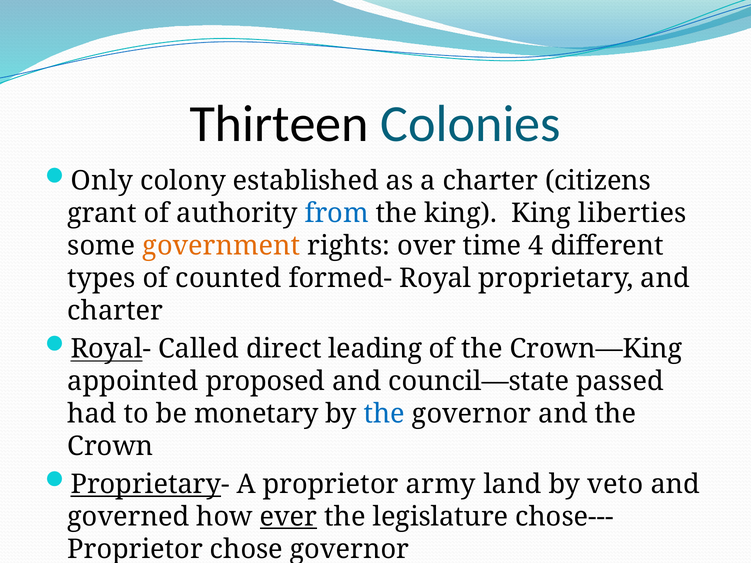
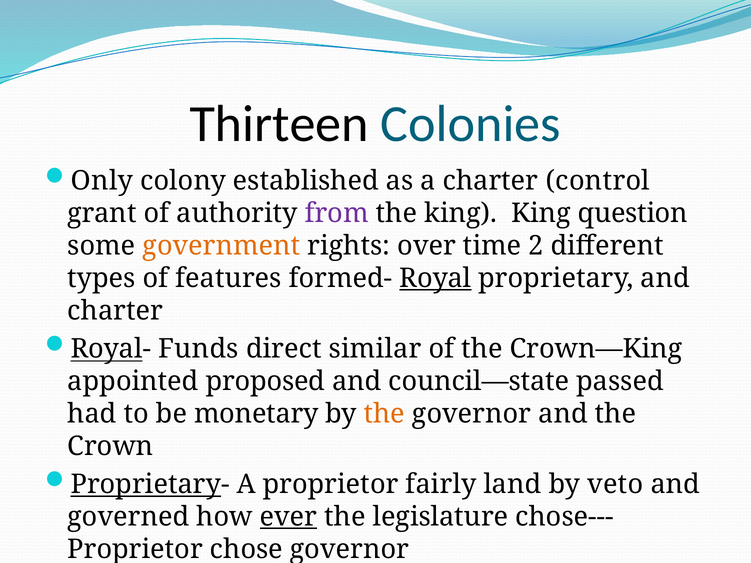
citizens: citizens -> control
from colour: blue -> purple
liberties: liberties -> question
4: 4 -> 2
counted: counted -> features
Royal underline: none -> present
Called: Called -> Funds
leading: leading -> similar
the at (384, 414) colour: blue -> orange
army: army -> fairly
